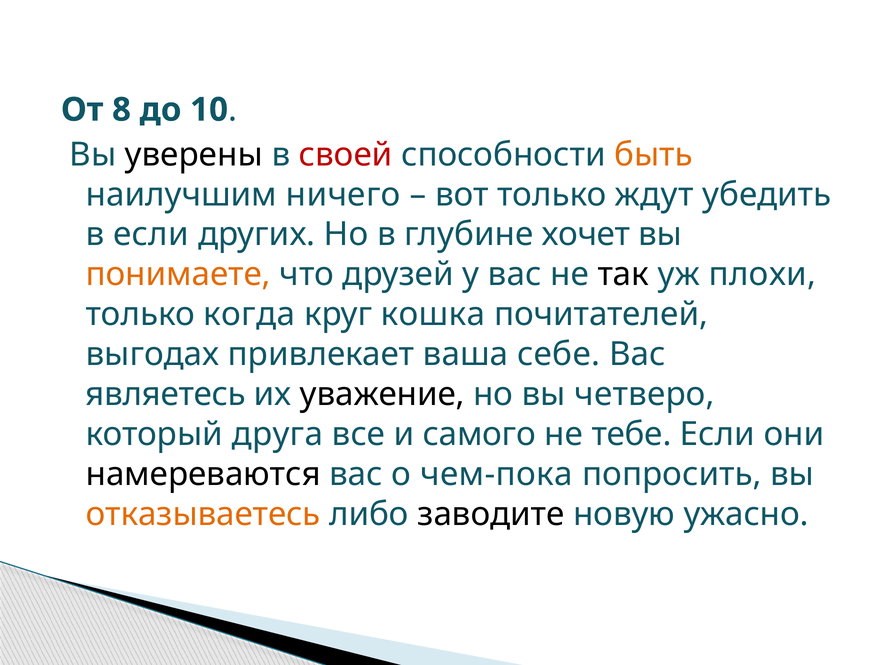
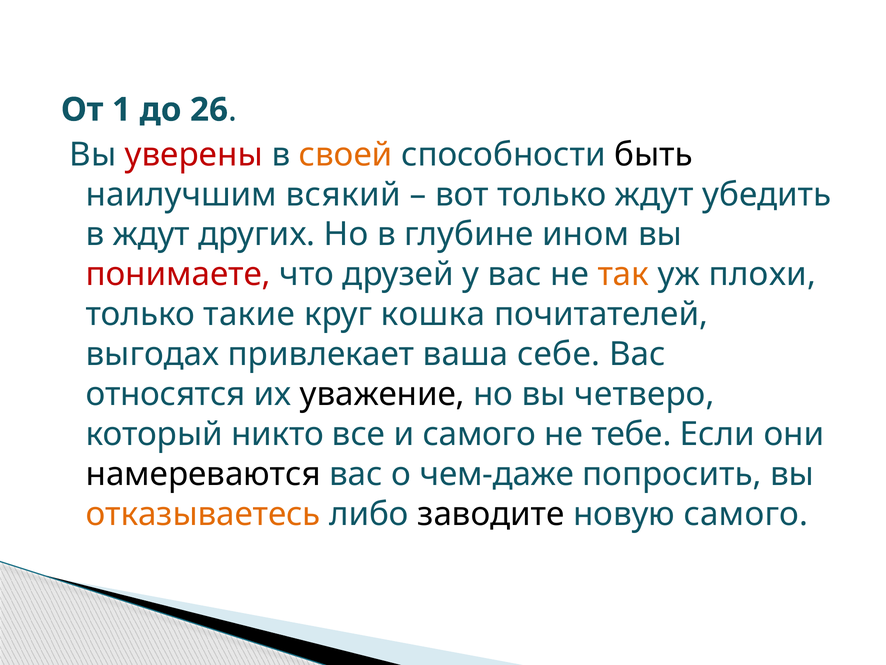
8: 8 -> 1
10: 10 -> 26
уверены colour: black -> red
своей colour: red -> orange
быть colour: orange -> black
ничего: ничего -> всякий
в если: если -> ждут
хочет: хочет -> ином
понимаете colour: orange -> red
так colour: black -> orange
когда: когда -> такие
являетесь: являетесь -> относятся
друга: друга -> никто
чем-пока: чем-пока -> чем-даже
новую ужасно: ужасно -> самого
